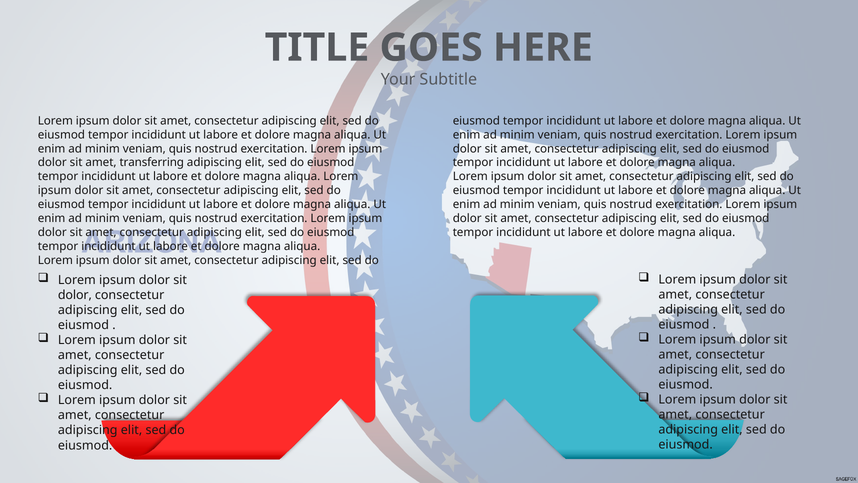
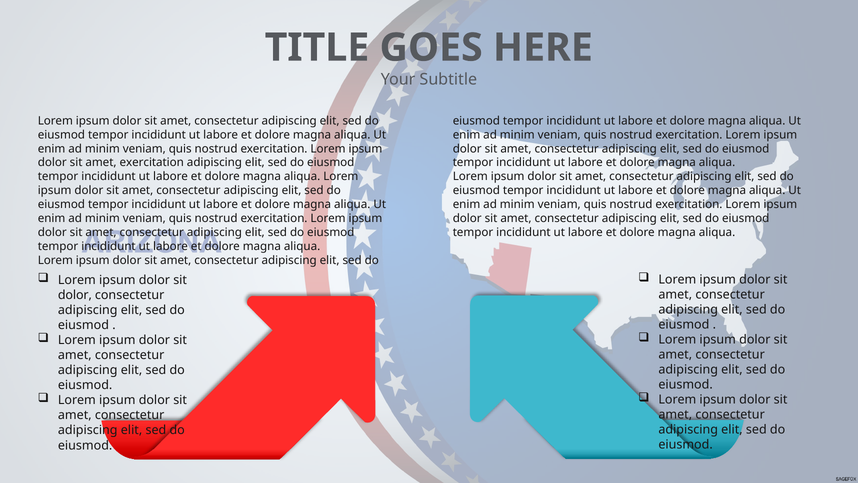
amet transferring: transferring -> exercitation
